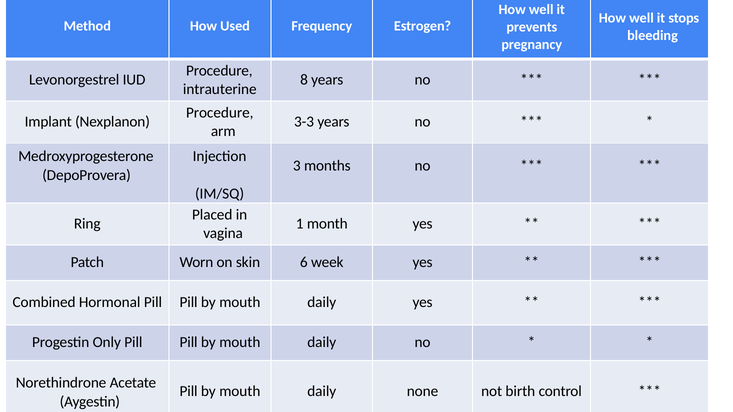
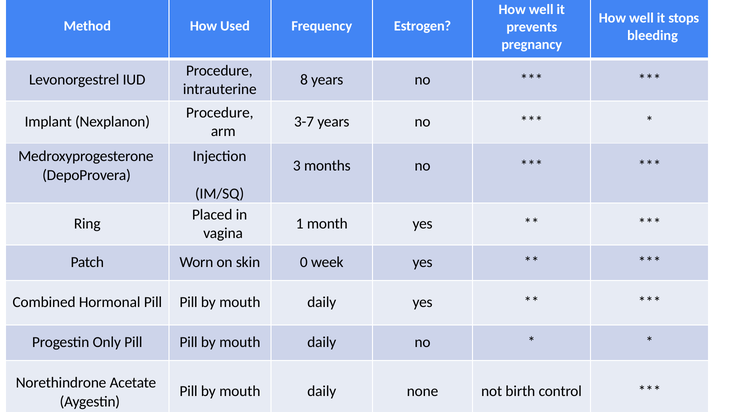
3-3: 3-3 -> 3-7
6: 6 -> 0
